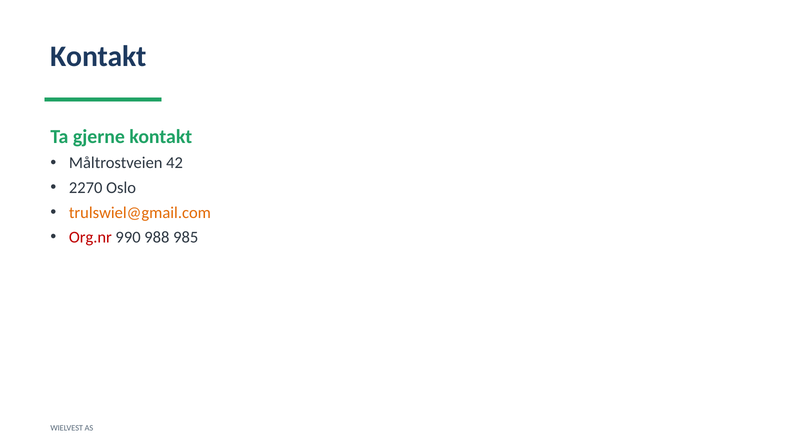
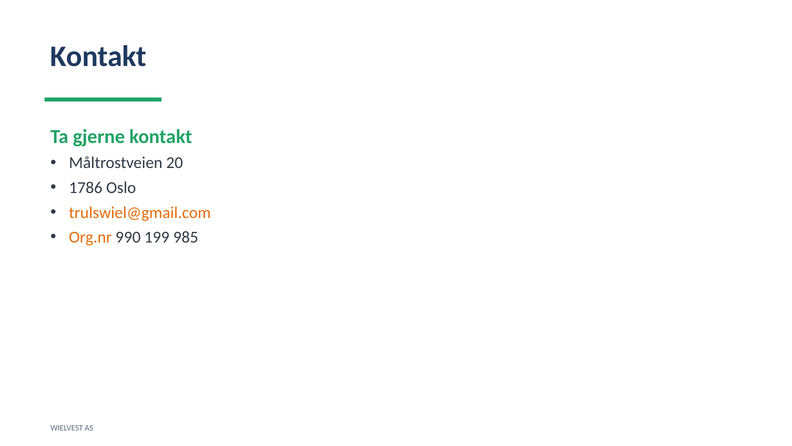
42: 42 -> 20
2270: 2270 -> 1786
Org.nr colour: red -> orange
988: 988 -> 199
